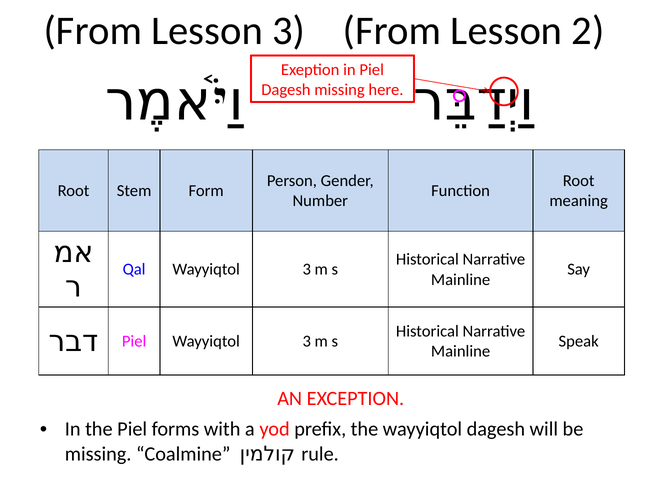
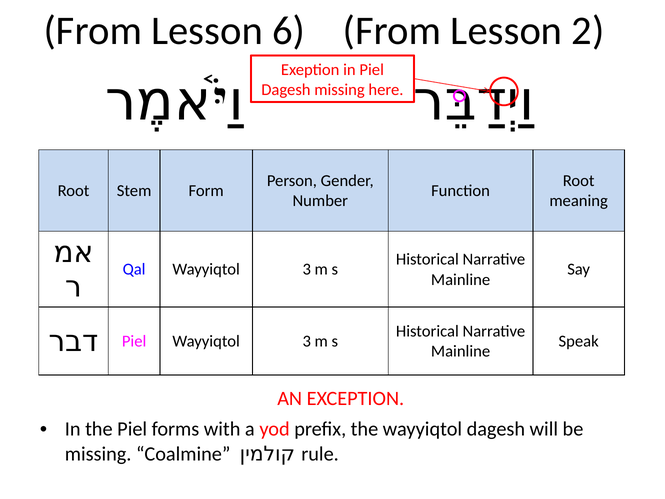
Lesson 3: 3 -> 6
